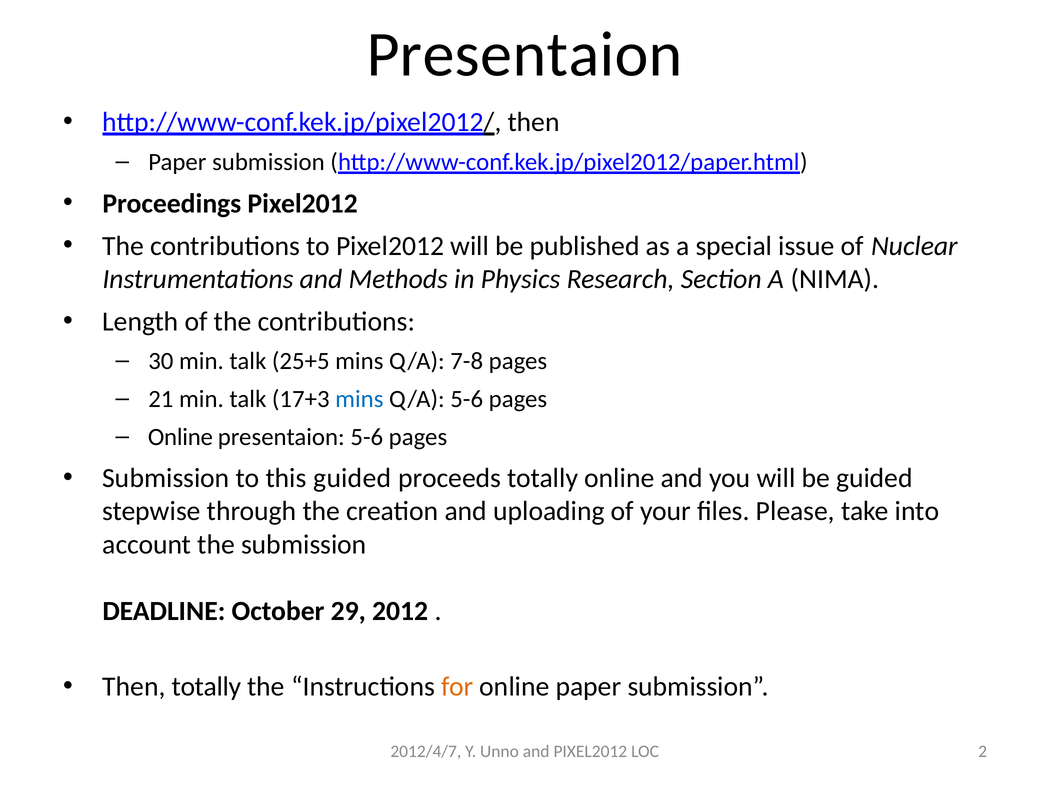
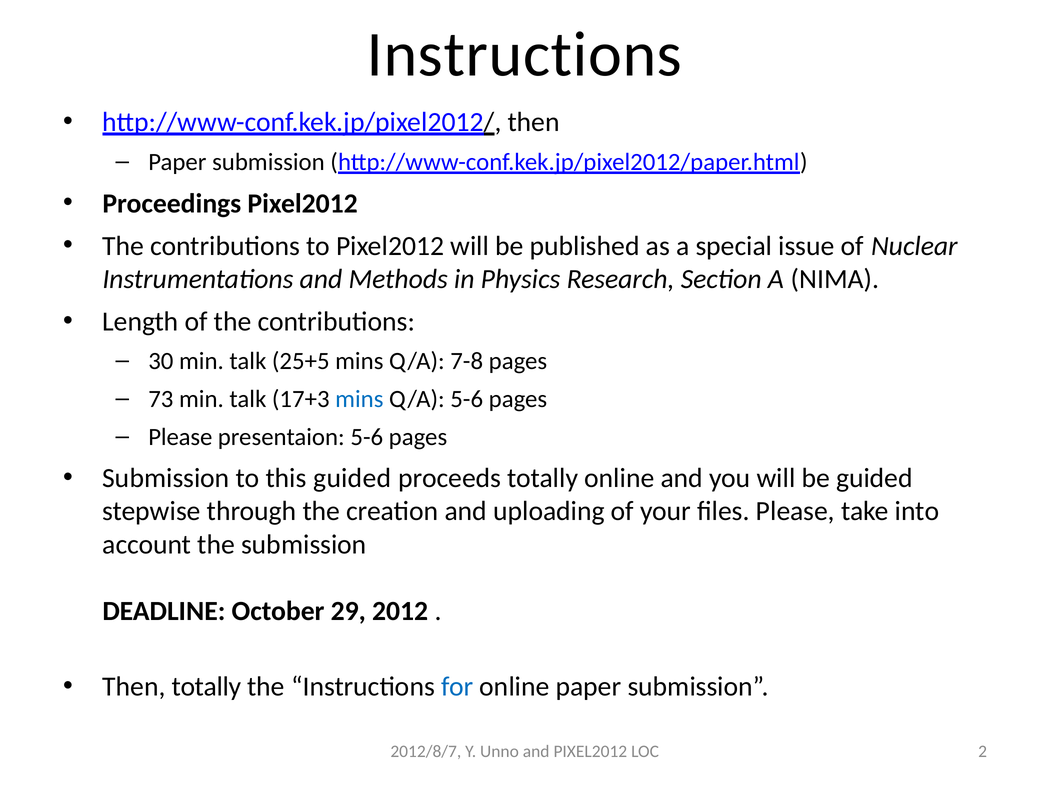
Presentaion at (525, 55): Presentaion -> Instructions
21: 21 -> 73
Online at (180, 437): Online -> Please
for colour: orange -> blue
2012/4/7: 2012/4/7 -> 2012/8/7
